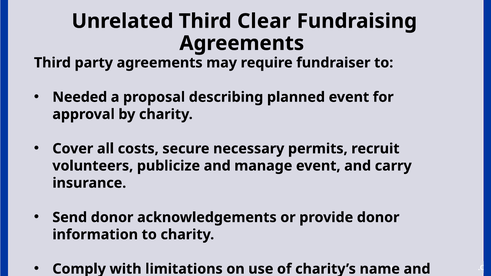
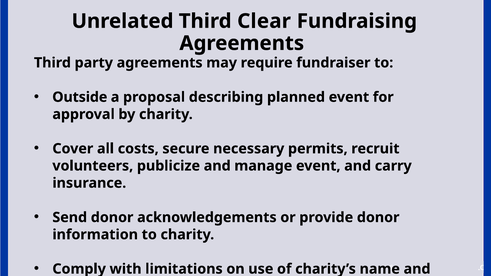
Needed: Needed -> Outside
